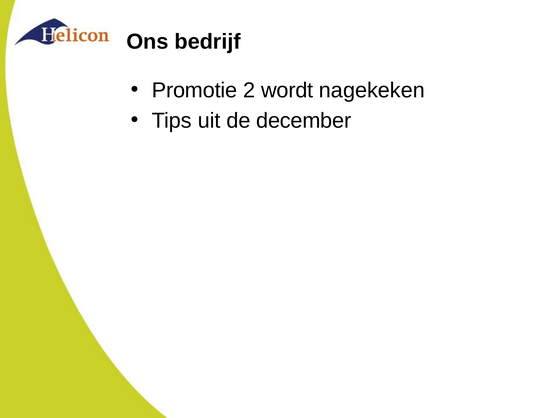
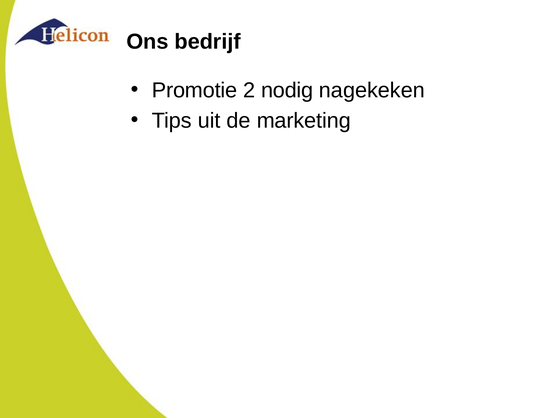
wordt: wordt -> nodig
december: december -> marketing
